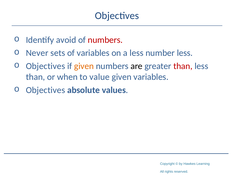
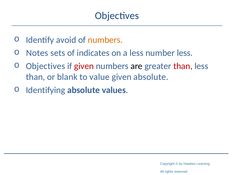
numbers at (105, 40) colour: red -> orange
Never: Never -> Notes
of variables: variables -> indicates
given at (84, 66) colour: orange -> red
when: when -> blank
given variables: variables -> absolute
Objectives at (45, 90): Objectives -> Identifying
